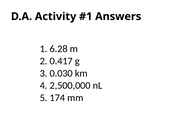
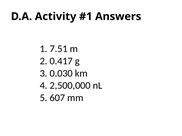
6.28: 6.28 -> 7.51
174: 174 -> 607
